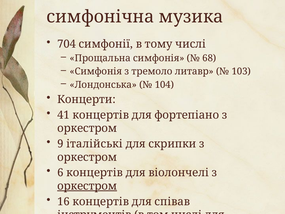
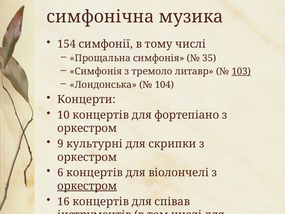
704: 704 -> 154
68: 68 -> 35
103 underline: none -> present
41: 41 -> 10
італійські: італійські -> культурні
